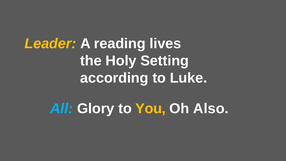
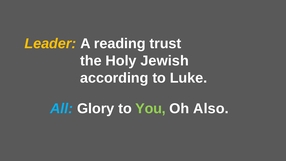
lives: lives -> trust
Setting: Setting -> Jewish
You colour: yellow -> light green
